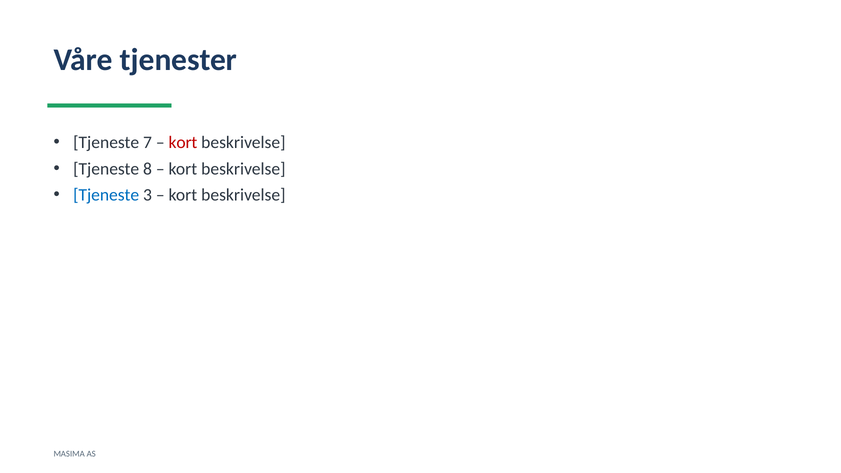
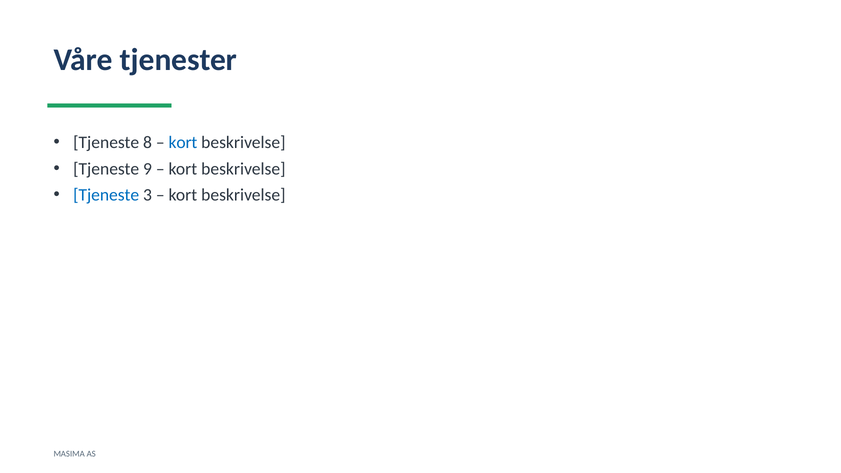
7: 7 -> 8
kort at (183, 142) colour: red -> blue
8: 8 -> 9
